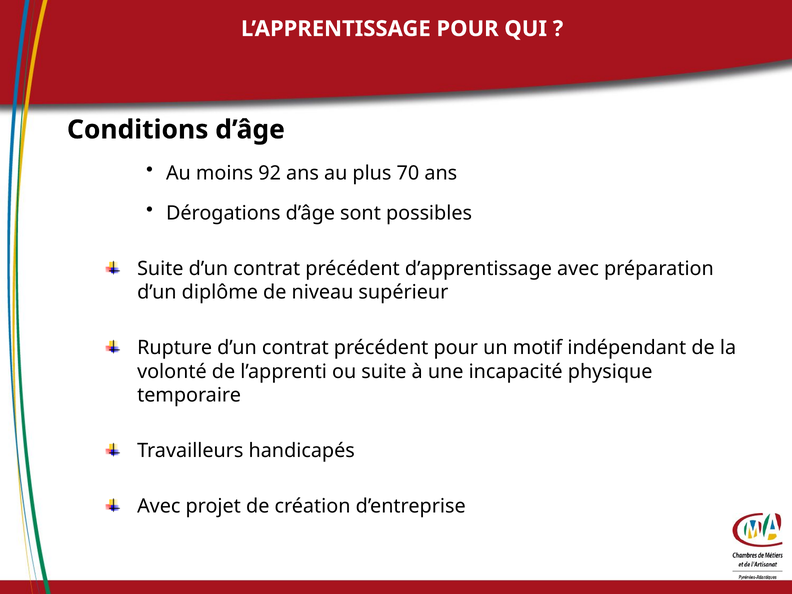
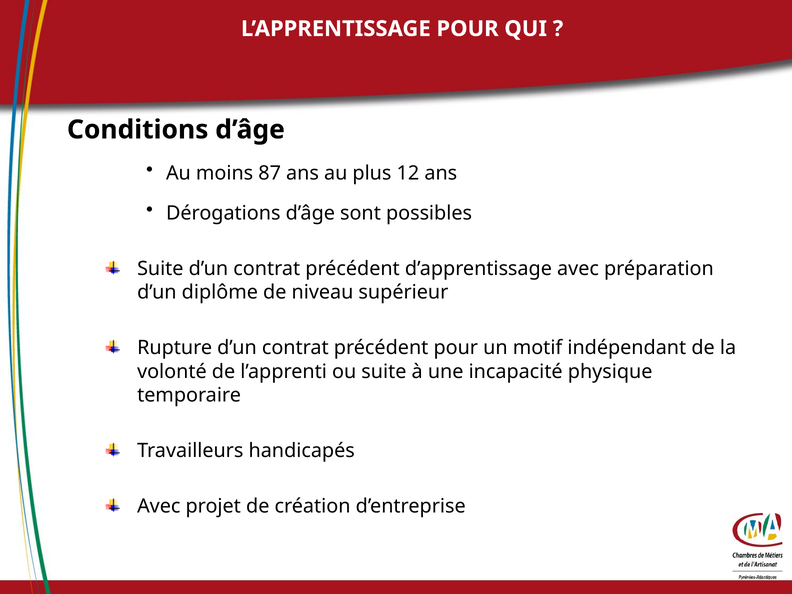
92: 92 -> 87
70: 70 -> 12
